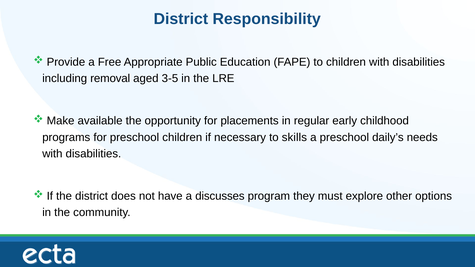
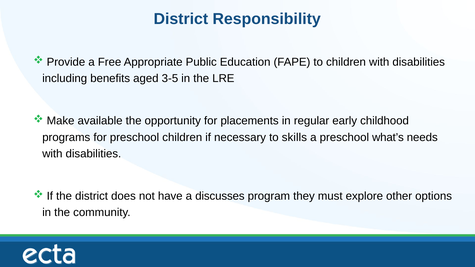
removal: removal -> benefits
daily’s: daily’s -> what’s
